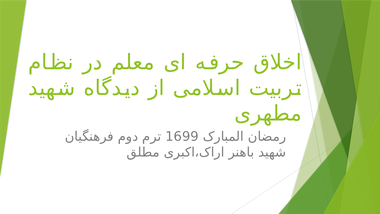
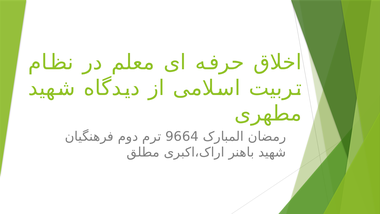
1699: 1699 -> 9664
